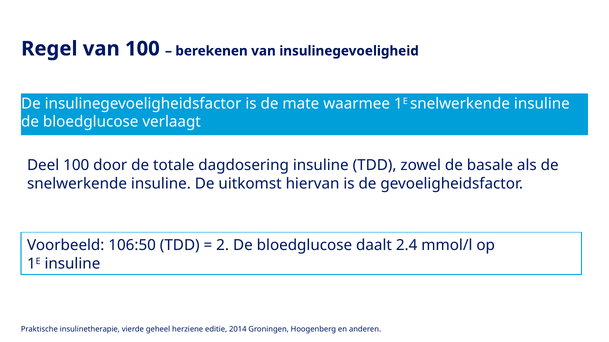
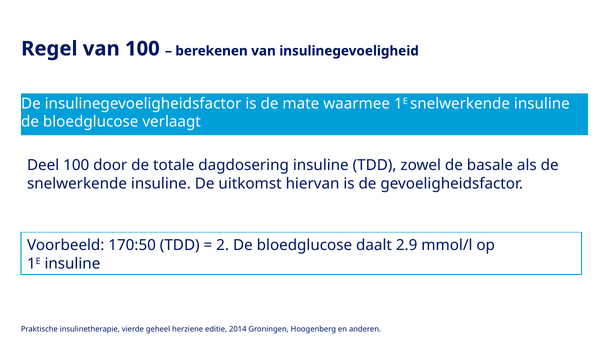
106:50: 106:50 -> 170:50
2.4: 2.4 -> 2.9
